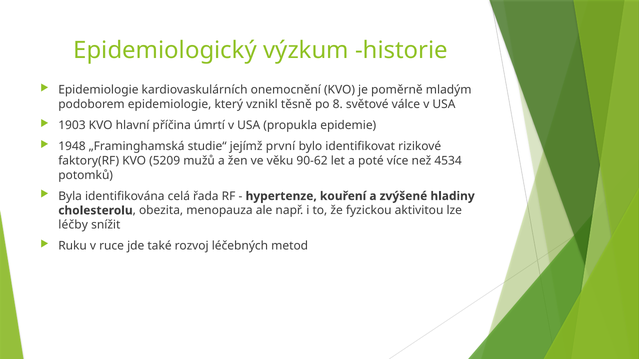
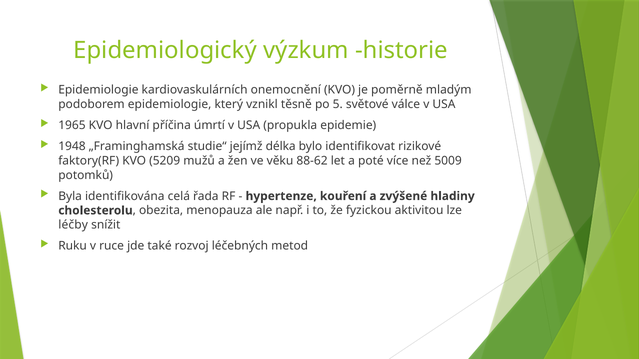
8: 8 -> 5
1903: 1903 -> 1965
první: první -> délka
90-62: 90-62 -> 88-62
4534: 4534 -> 5009
